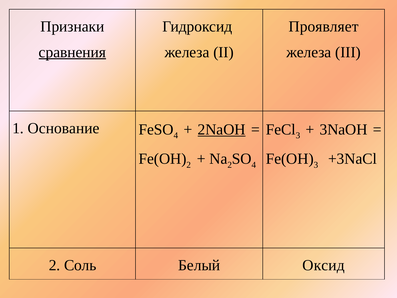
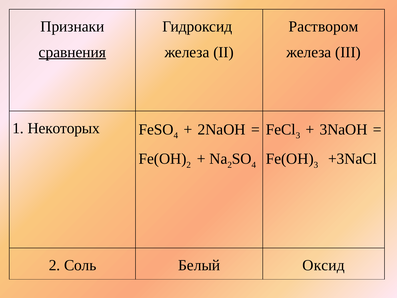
Проявляет: Проявляет -> Раствором
Основание: Основание -> Некоторых
2NaOH underline: present -> none
